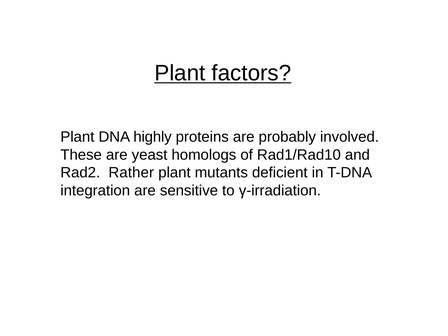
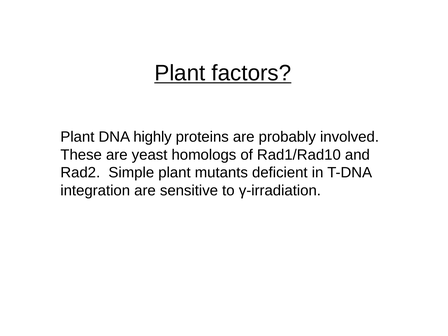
Rather: Rather -> Simple
